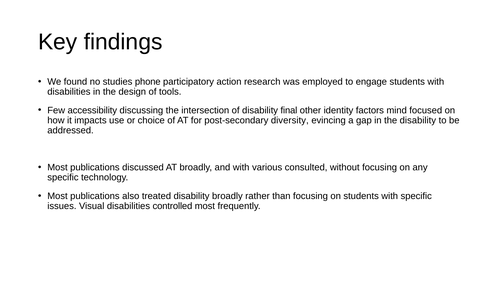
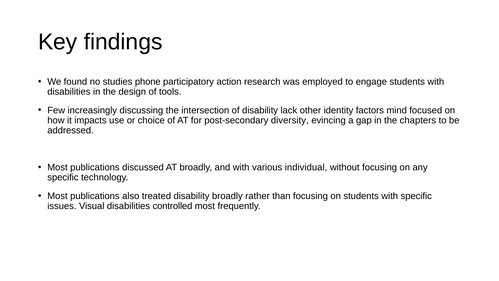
accessibility: accessibility -> increasingly
final: final -> lack
the disability: disability -> chapters
consulted: consulted -> individual
